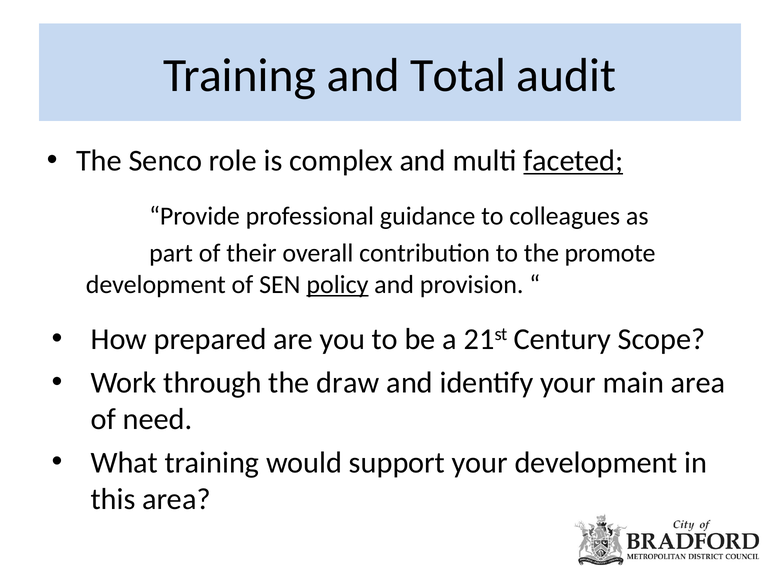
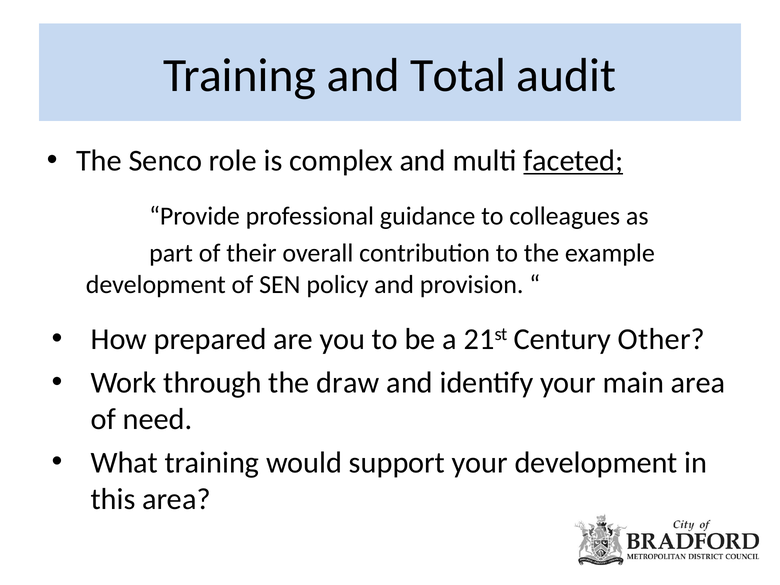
promote: promote -> example
policy underline: present -> none
Scope: Scope -> Other
